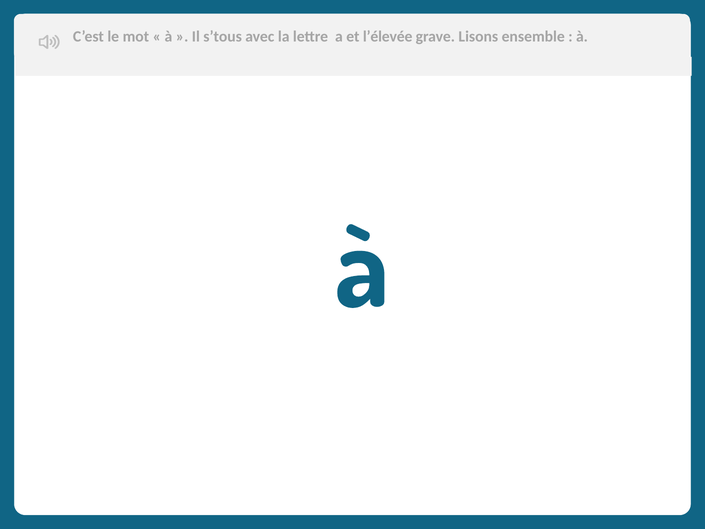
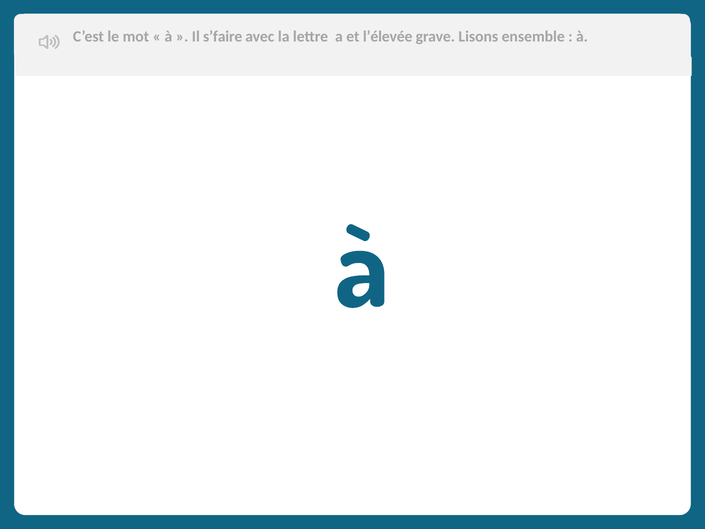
s’tous: s’tous -> s’faire
